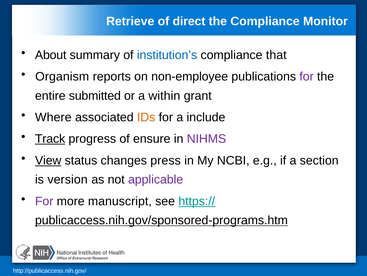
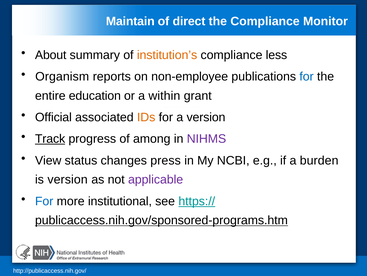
Retrieve: Retrieve -> Maintain
institution’s colour: blue -> orange
that: that -> less
for at (307, 76) colour: purple -> blue
submitted: submitted -> education
Where: Where -> Official
a include: include -> version
ensure: ensure -> among
View underline: present -> none
section: section -> burden
For at (44, 201) colour: purple -> blue
manuscript: manuscript -> institutional
